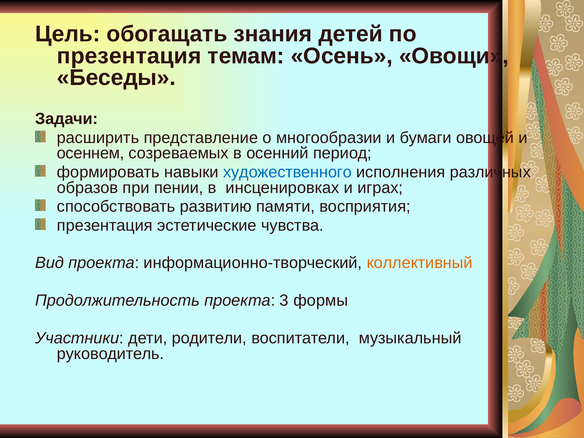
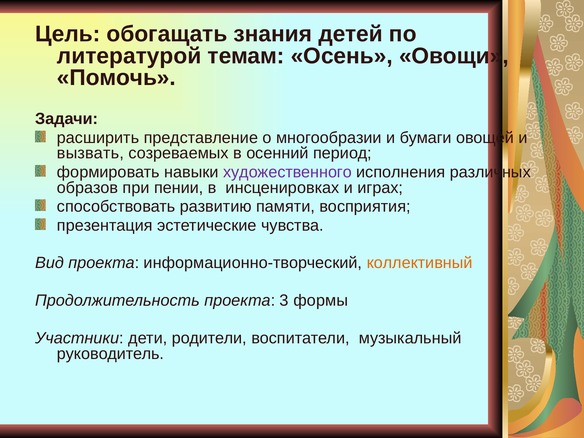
презентация at (129, 56): презентация -> литературой
Беседы: Беседы -> Помочь
осеннем: осеннем -> вызвать
художественного colour: blue -> purple
